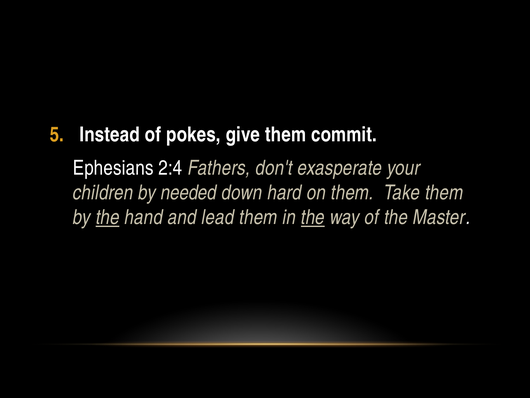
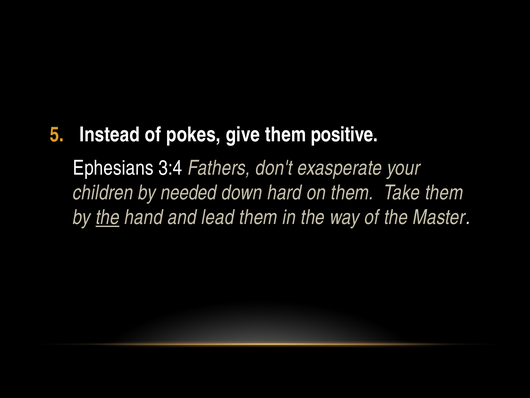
commit: commit -> positive
2:4: 2:4 -> 3:4
the at (313, 217) underline: present -> none
